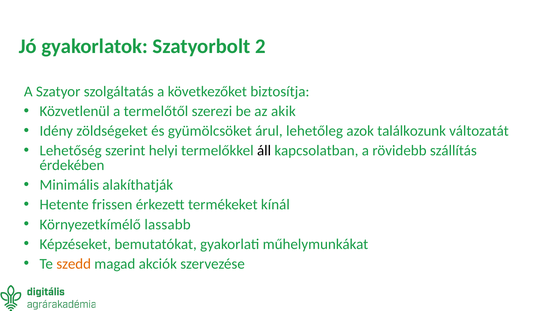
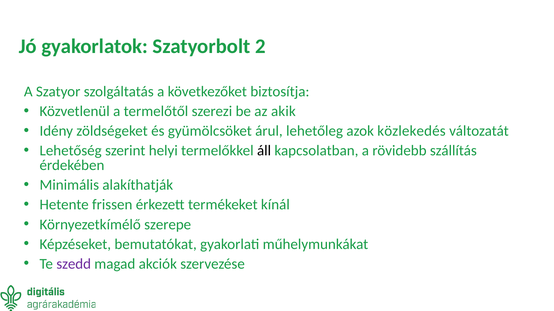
találkozunk: találkozunk -> közlekedés
lassabb: lassabb -> szerepe
szedd colour: orange -> purple
